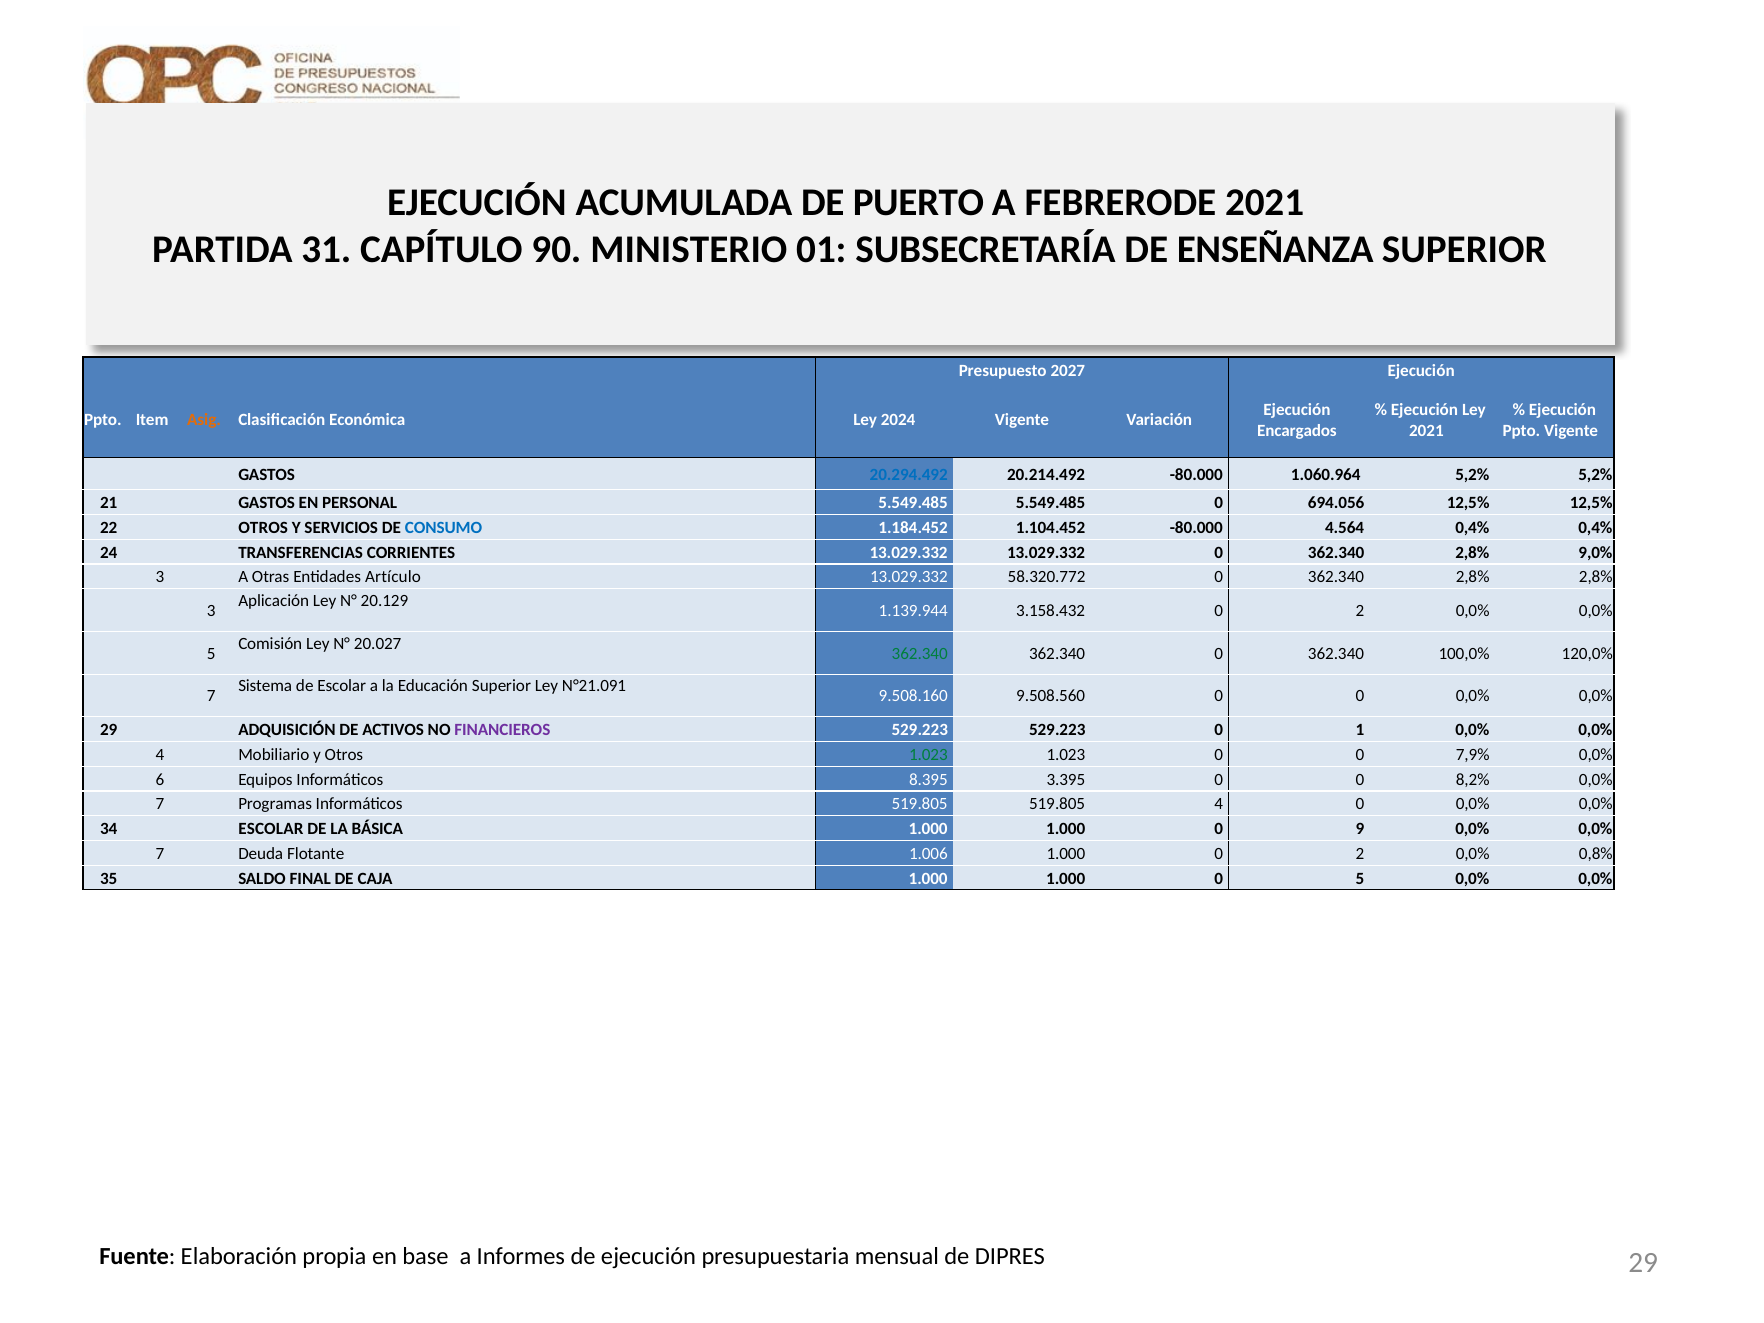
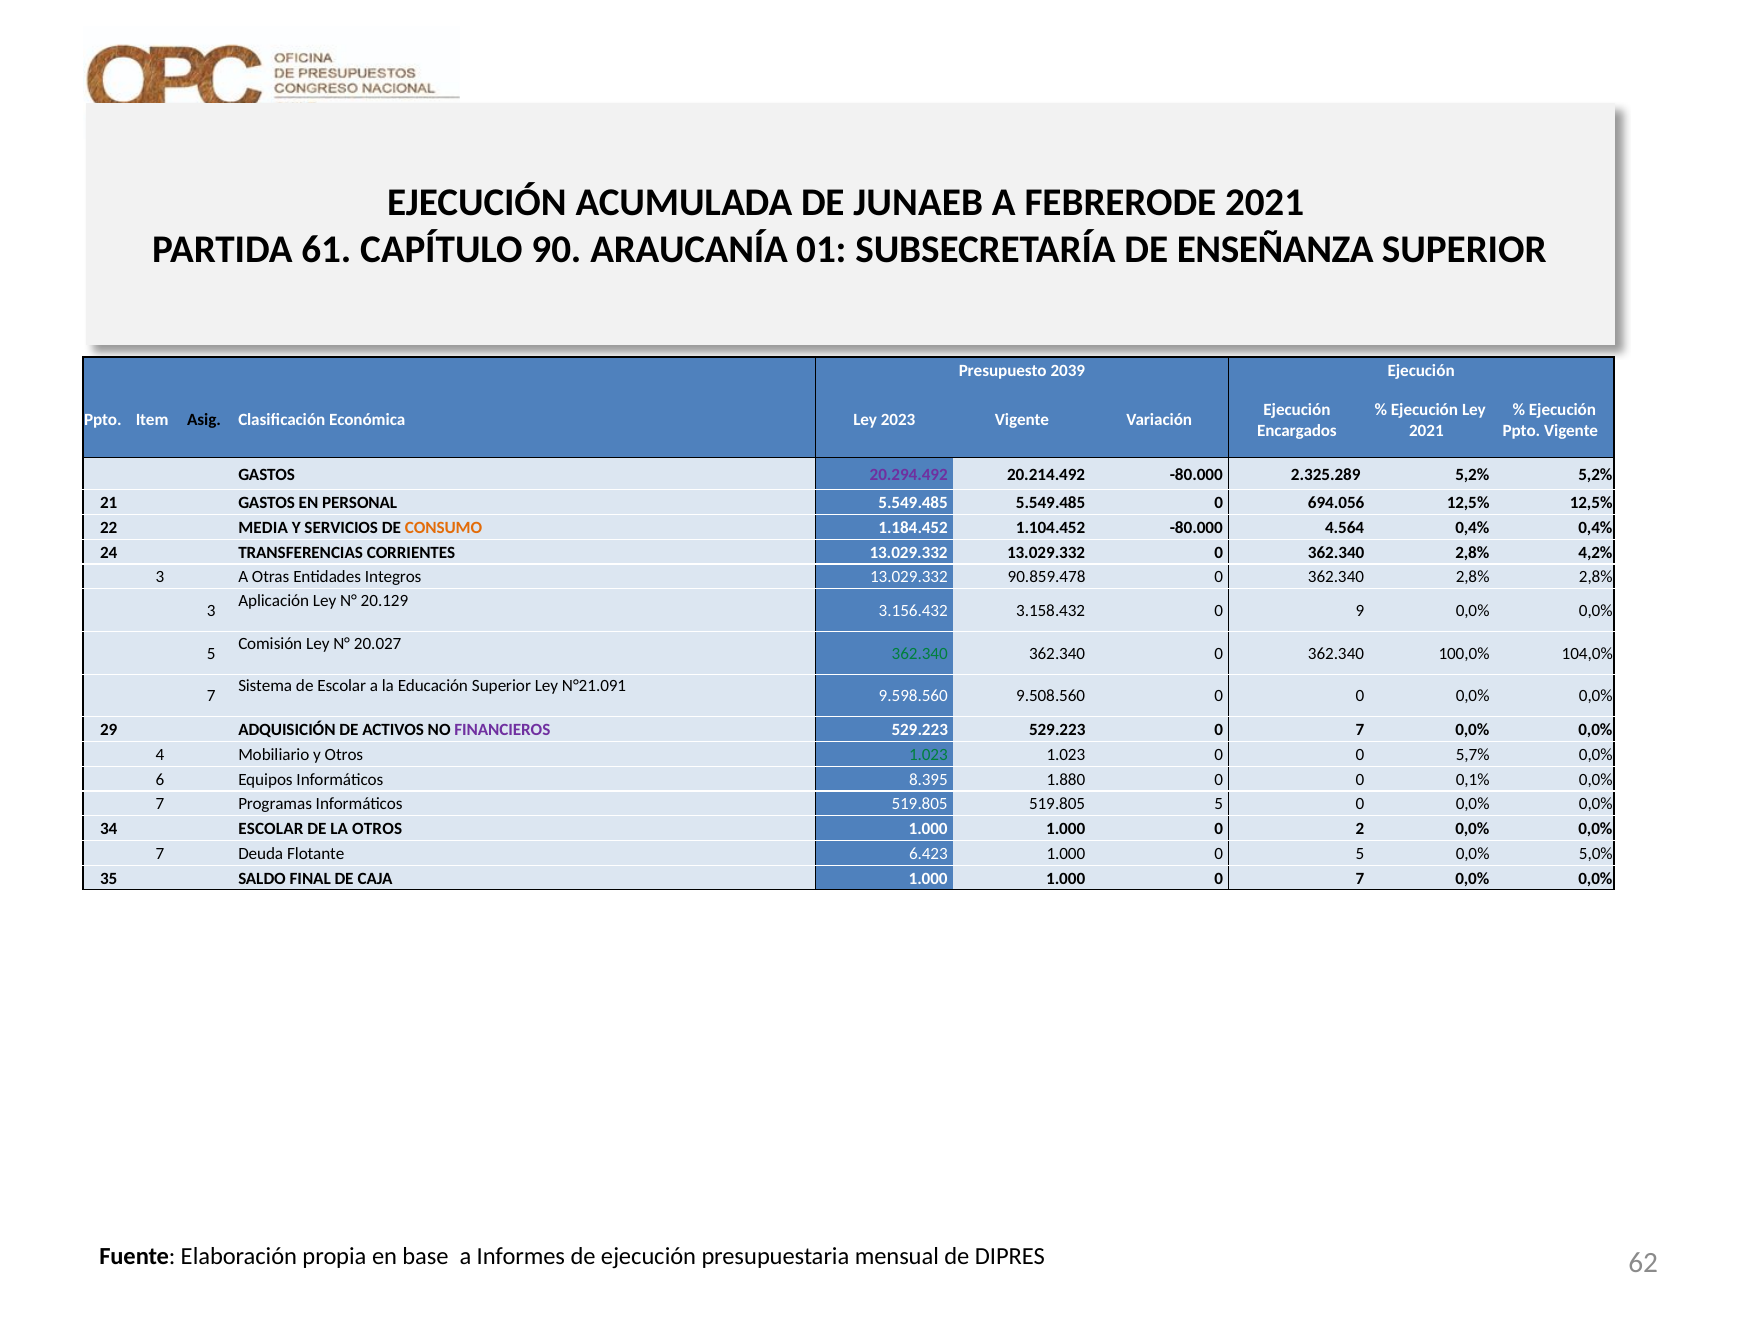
PUERTO: PUERTO -> JUNAEB
31: 31 -> 61
MINISTERIO: MINISTERIO -> ARAUCANÍA
2027: 2027 -> 2039
Asig colour: orange -> black
2024: 2024 -> 2023
20.294.492 colour: blue -> purple
1.060.964: 1.060.964 -> 2.325.289
22 OTROS: OTROS -> MEDIA
CONSUMO colour: blue -> orange
9,0%: 9,0% -> 4,2%
Artículo: Artículo -> Integros
58.320.772: 58.320.772 -> 90.859.478
1.139.944: 1.139.944 -> 3.156.432
3.158.432 0 2: 2 -> 9
120,0%: 120,0% -> 104,0%
9.508.160: 9.508.160 -> 9.598.560
529.223 0 1: 1 -> 7
7,9%: 7,9% -> 5,7%
3.395: 3.395 -> 1.880
8,2%: 8,2% -> 0,1%
519.805 4: 4 -> 5
LA BÁSICA: BÁSICA -> OTROS
9: 9 -> 2
1.006: 1.006 -> 6.423
1.000 0 2: 2 -> 5
0,8%: 0,8% -> 5,0%
1.000 0 5: 5 -> 7
29 at (1643, 1263): 29 -> 62
